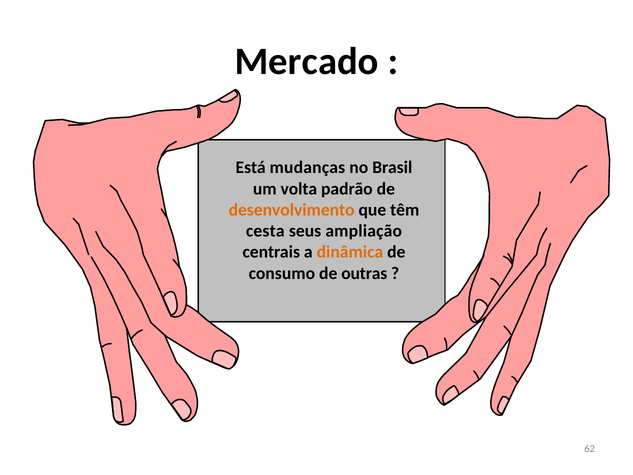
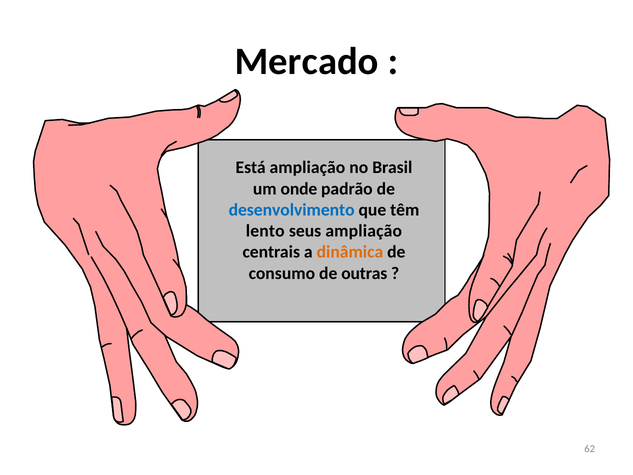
Está mudanças: mudanças -> ampliação
volta: volta -> onde
desenvolvimento colour: orange -> blue
cesta: cesta -> lento
